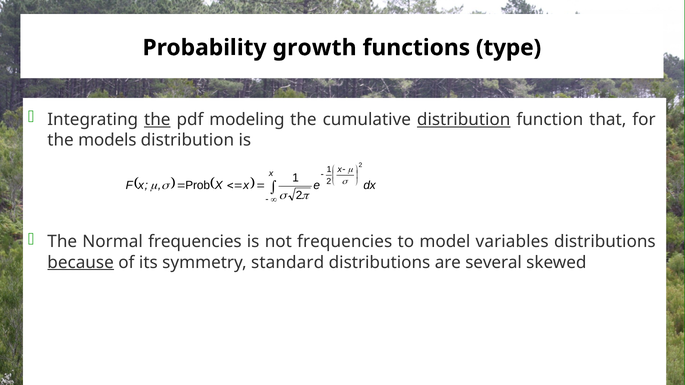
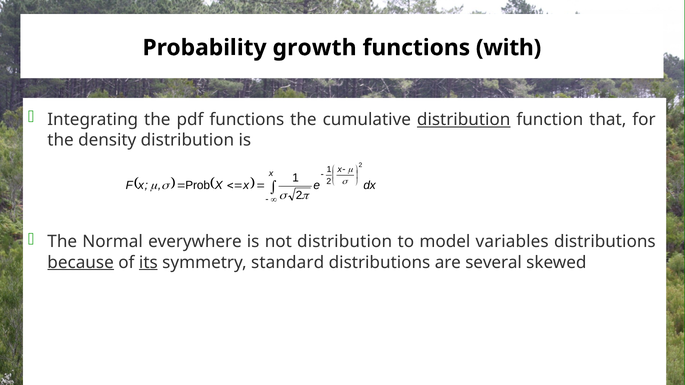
type: type -> with
the at (157, 120) underline: present -> none
pdf modeling: modeling -> functions
models: models -> density
Normal frequencies: frequencies -> everywhere
not frequencies: frequencies -> distribution
its underline: none -> present
